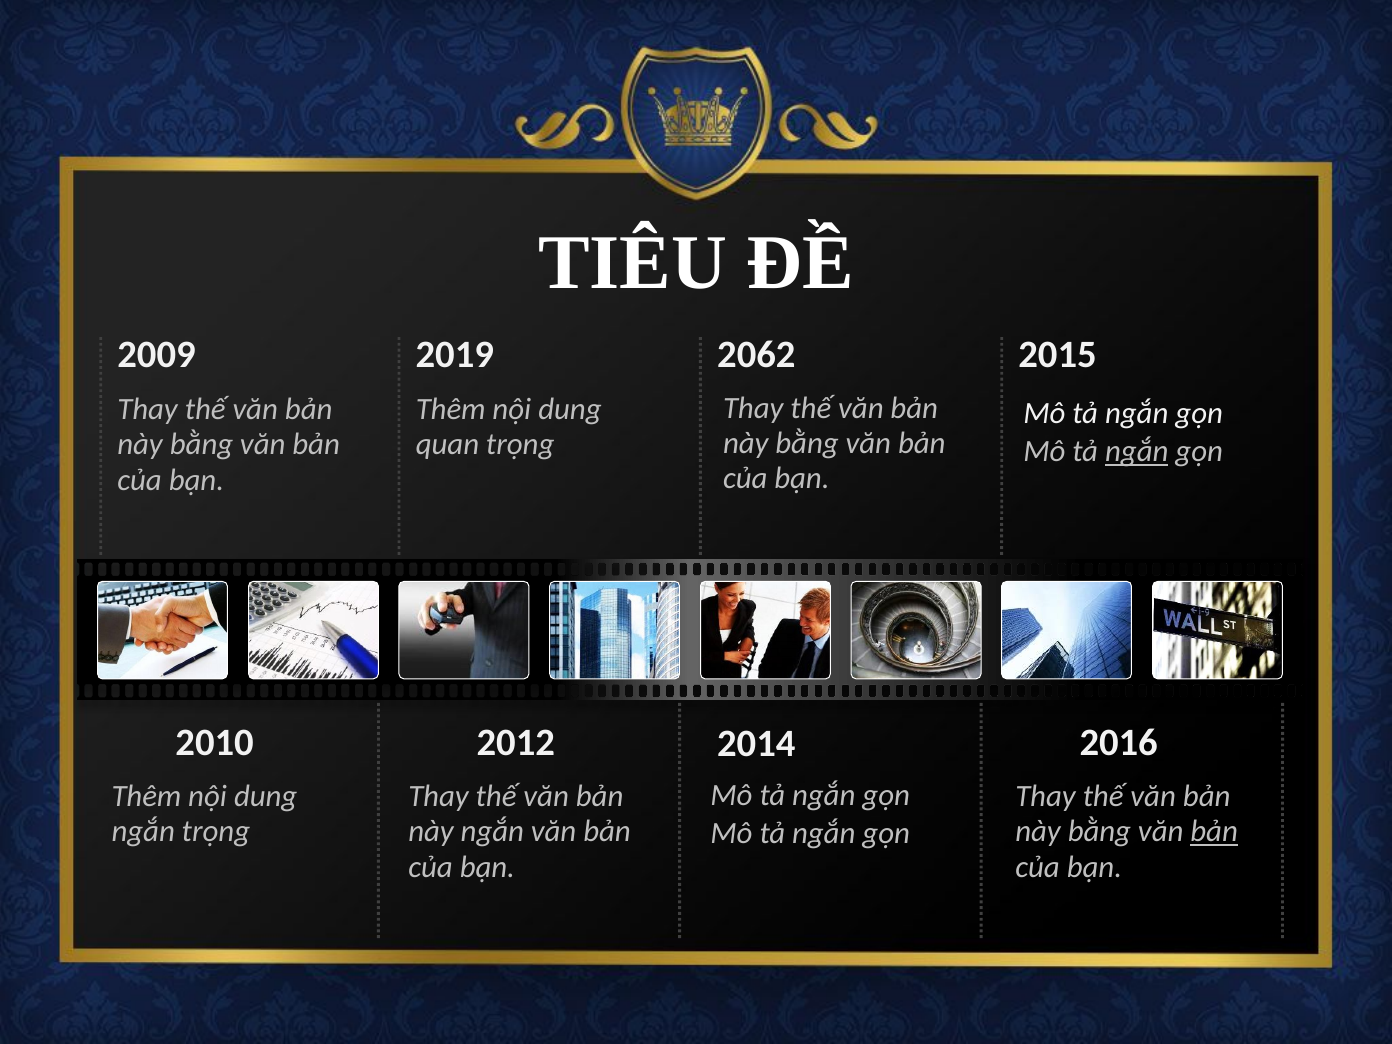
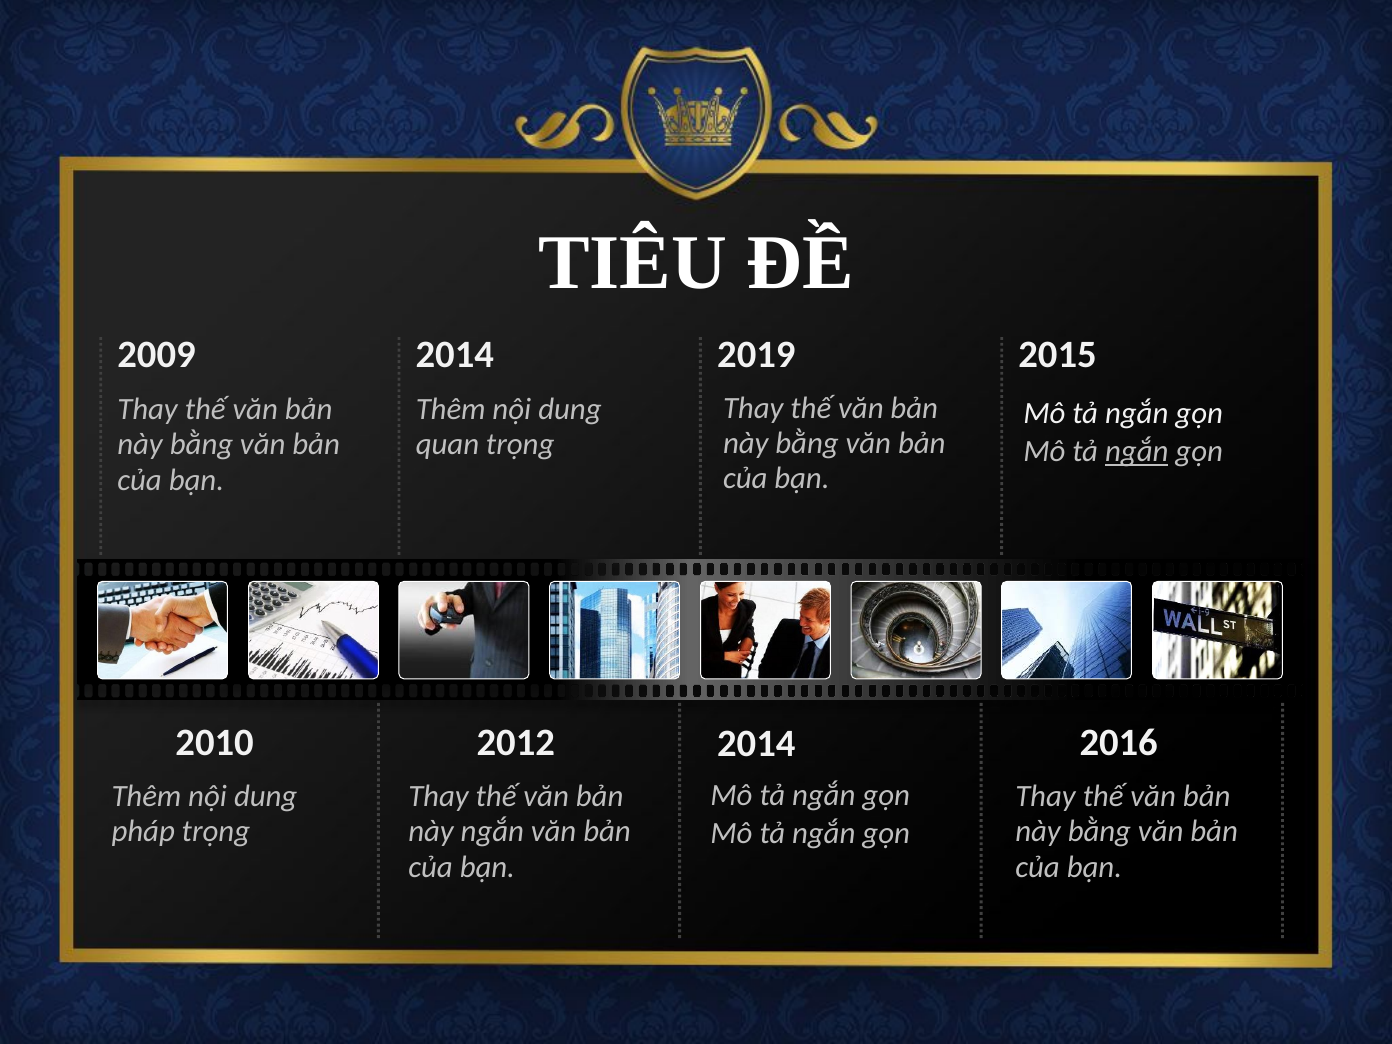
2019 at (455, 354): 2019 -> 2014
2062: 2062 -> 2019
ngắn at (143, 832): ngắn -> pháp
bản at (1214, 832) underline: present -> none
